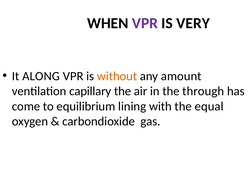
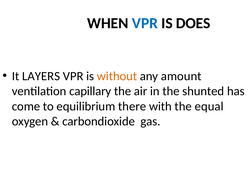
VPR at (145, 23) colour: purple -> blue
VERY: VERY -> DOES
ALONG: ALONG -> LAYERS
through: through -> shunted
lining: lining -> there
